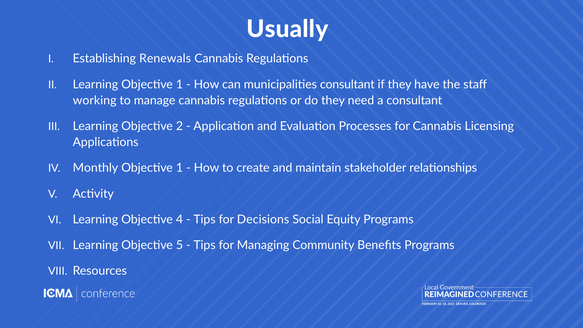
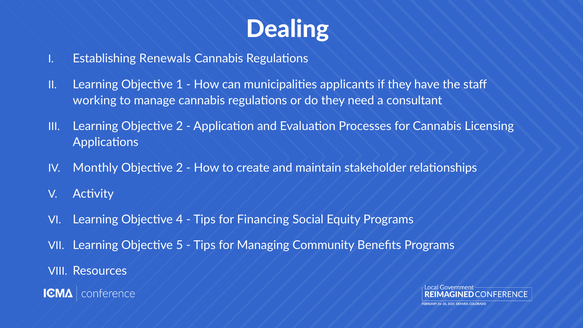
Usually: Usually -> Dealing
municipalities consultant: consultant -> applicants
1 at (179, 168): 1 -> 2
Decisions: Decisions -> Financing
